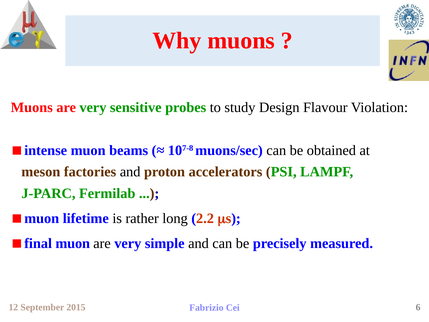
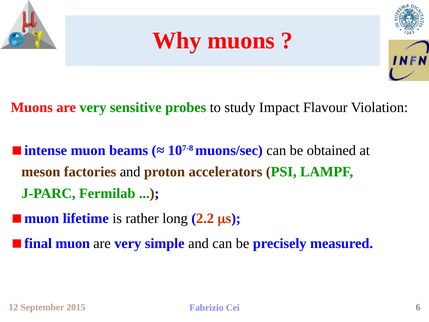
Design: Design -> Impact
